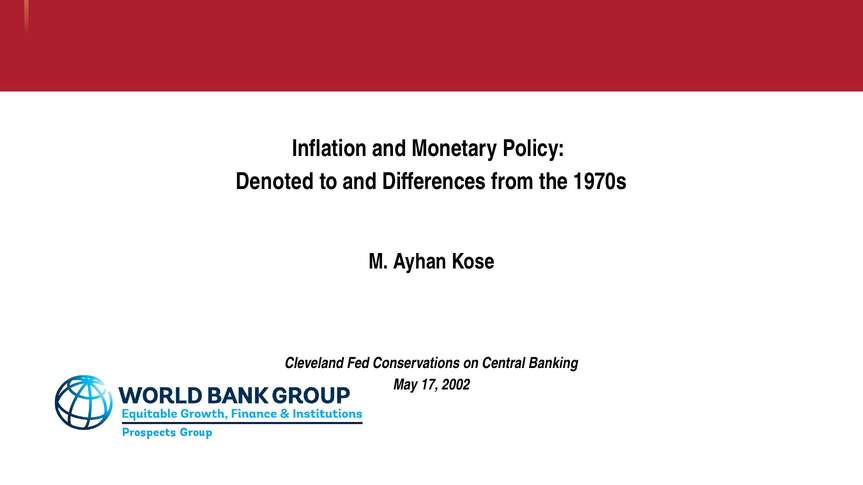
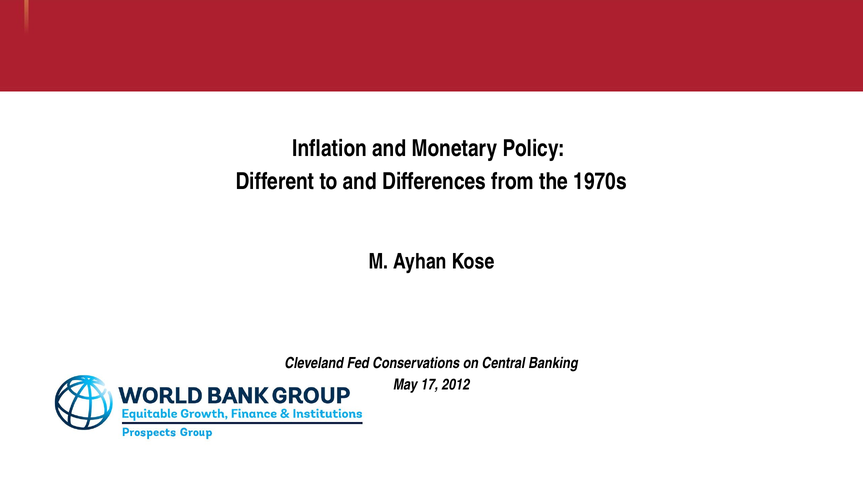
Denoted: Denoted -> Different
2002: 2002 -> 2012
